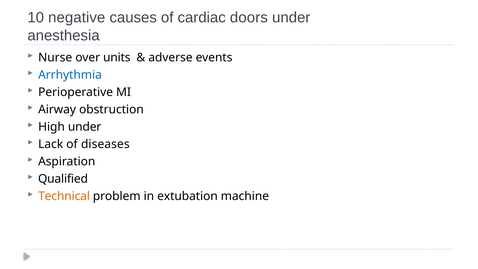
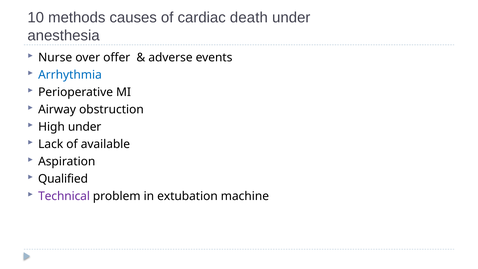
negative: negative -> methods
doors: doors -> death
units: units -> offer
diseases: diseases -> available
Technical colour: orange -> purple
